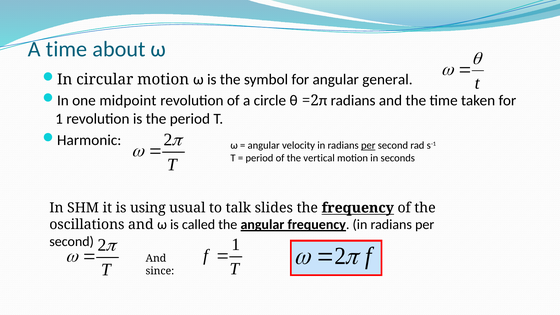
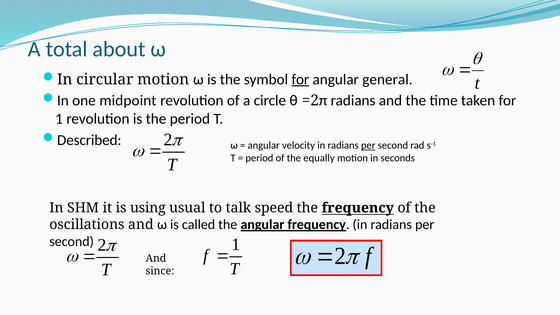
A time: time -> total
for at (300, 79) underline: none -> present
Harmonic: Harmonic -> Described
vertical: vertical -> equally
slides: slides -> speed
